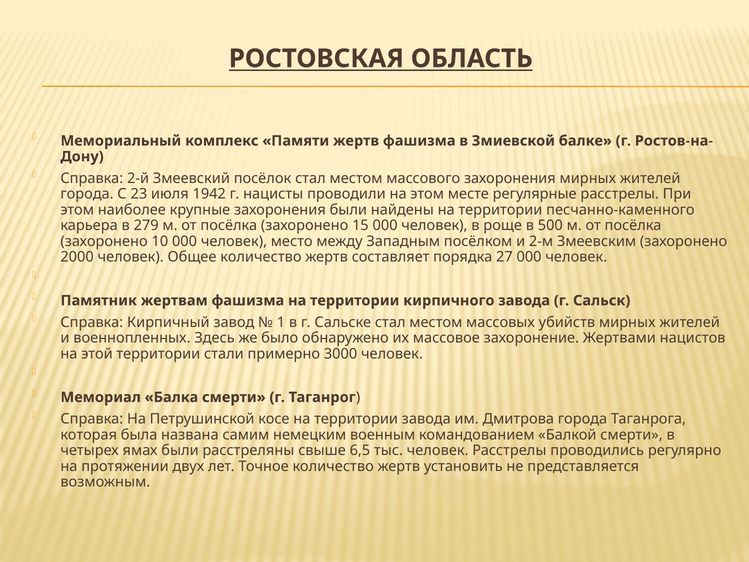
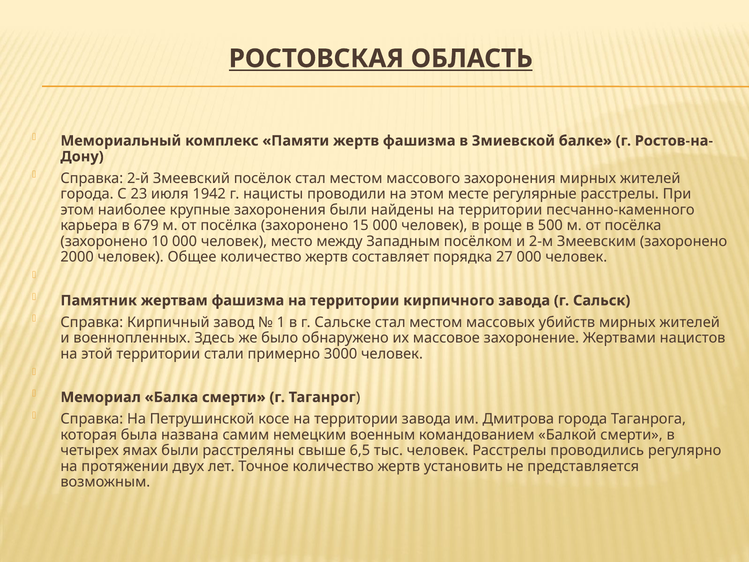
279: 279 -> 679
